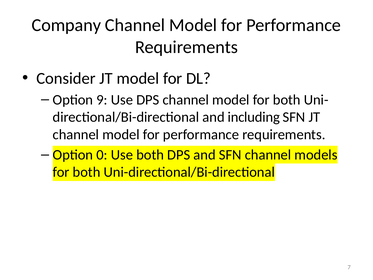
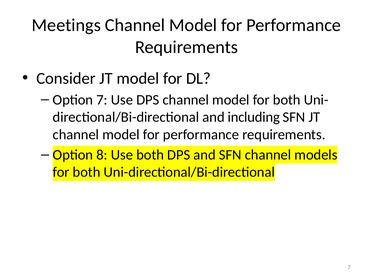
Company: Company -> Meetings
Option 9: 9 -> 7
0: 0 -> 8
